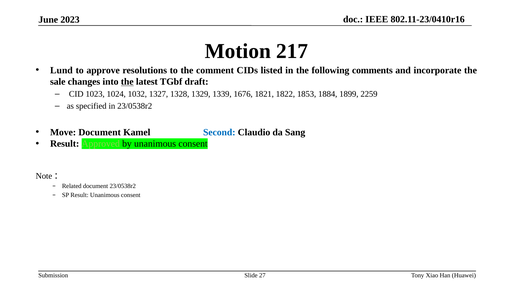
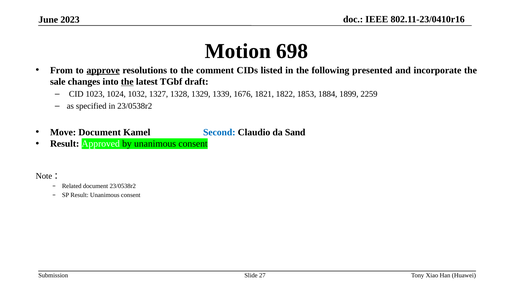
217: 217 -> 698
Lund: Lund -> From
approve underline: none -> present
comments: comments -> presented
Sang: Sang -> Sand
Approved colour: light green -> white
